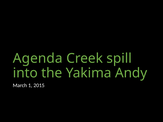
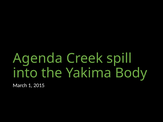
Andy: Andy -> Body
